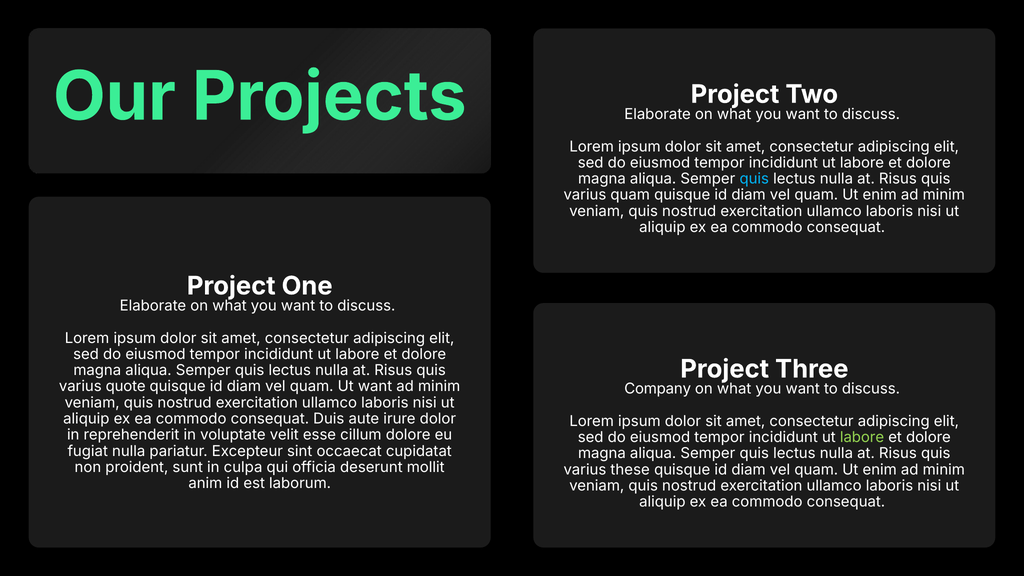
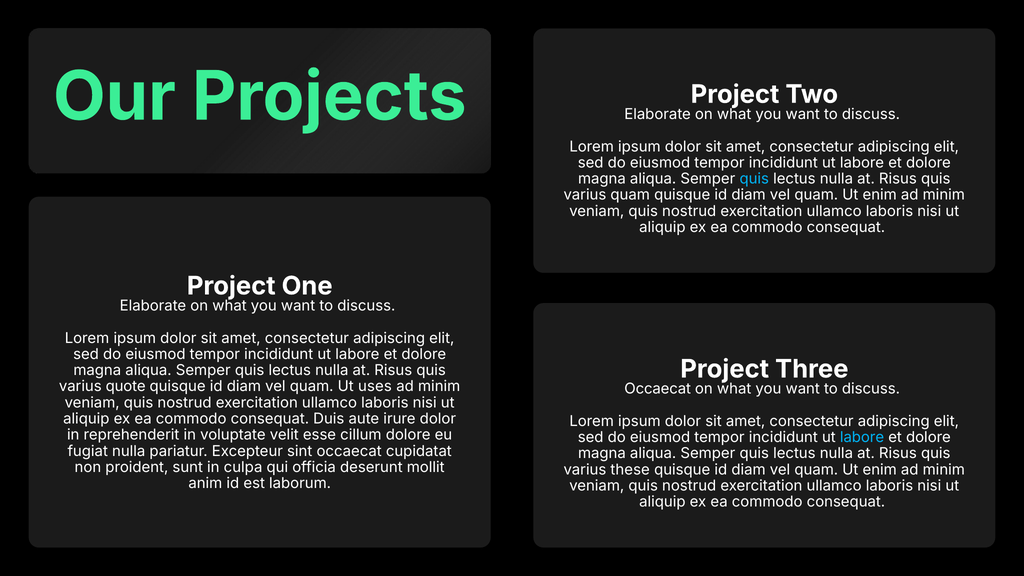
Ut want: want -> uses
Company at (658, 389): Company -> Occaecat
labore at (862, 437) colour: light green -> light blue
